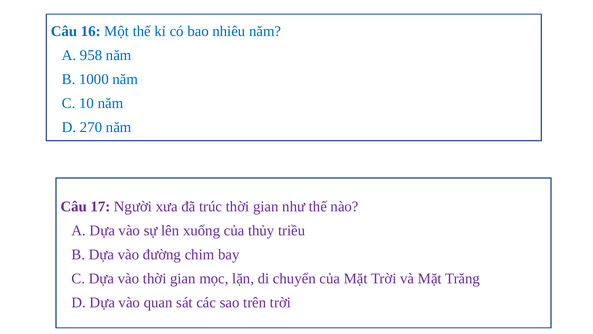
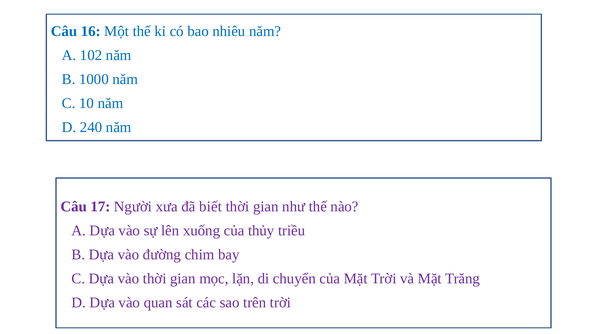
958: 958 -> 102
270: 270 -> 240
trúc: trúc -> biết
